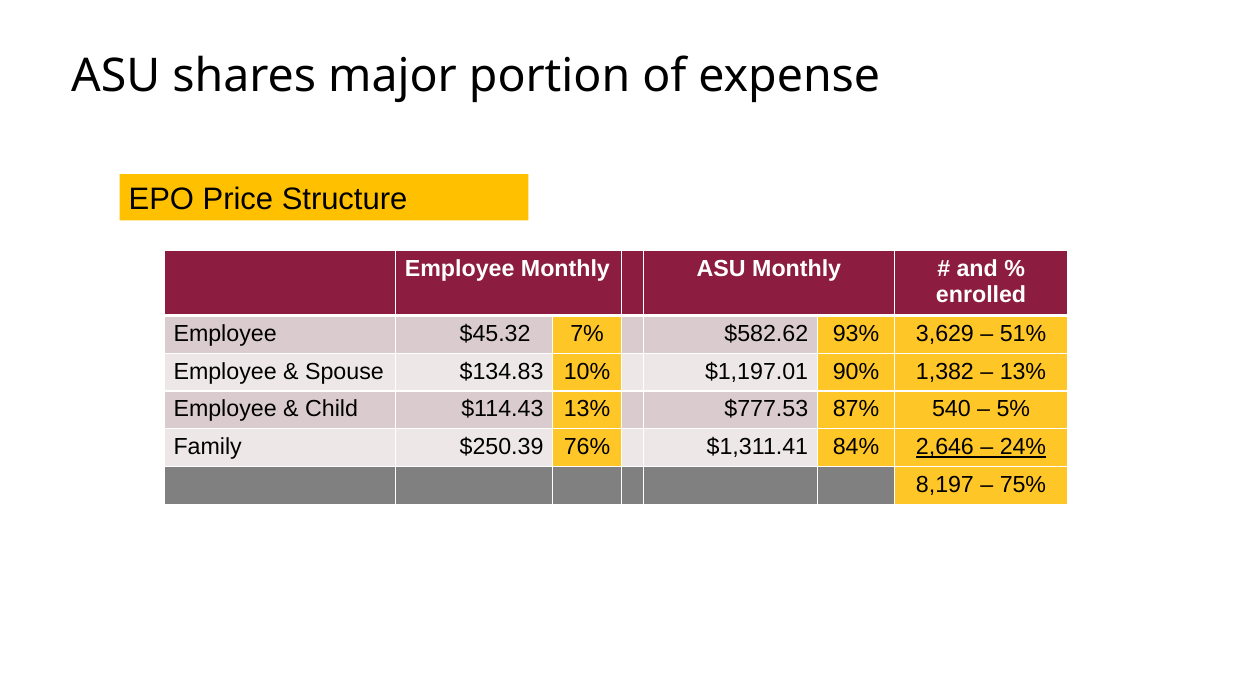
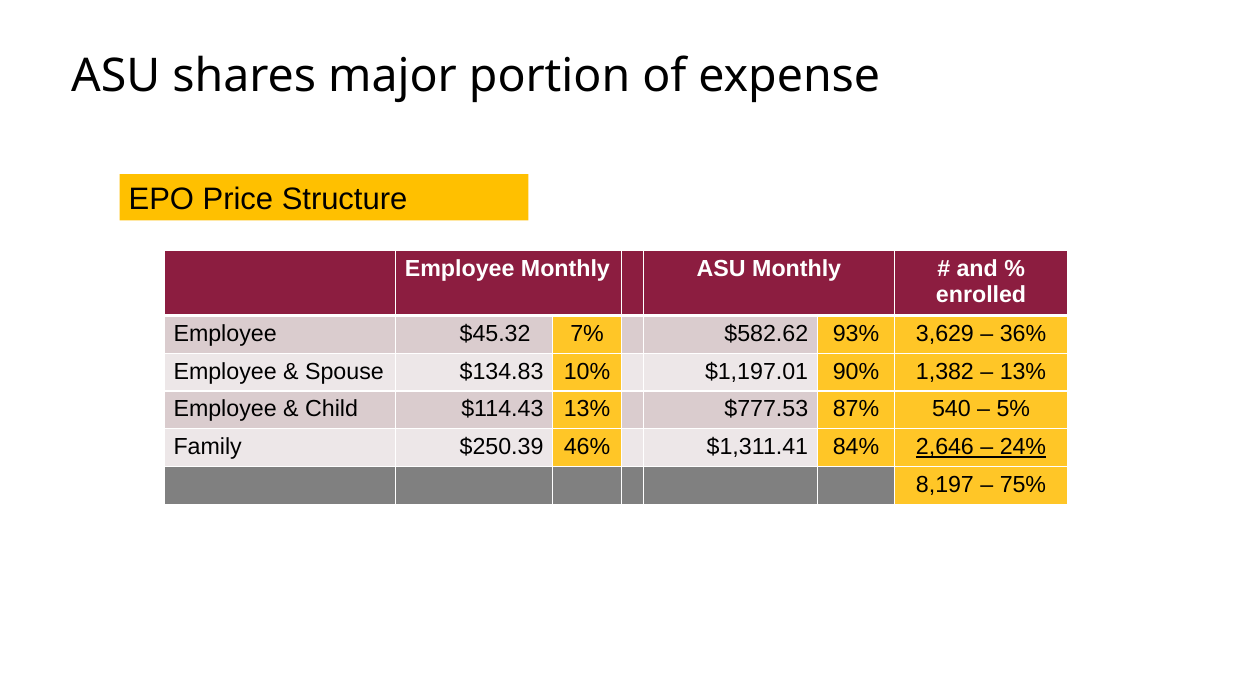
51%: 51% -> 36%
76%: 76% -> 46%
